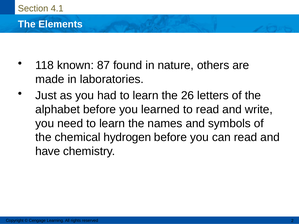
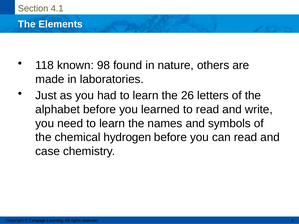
87: 87 -> 98
have: have -> case
